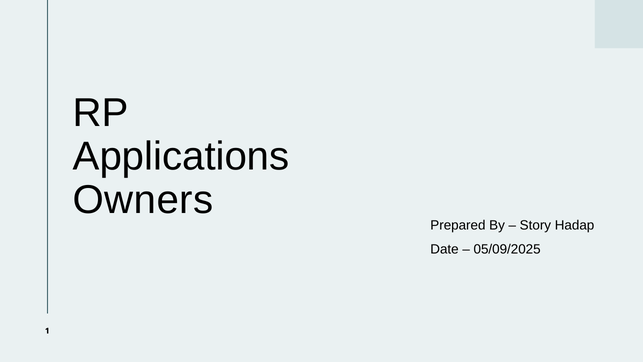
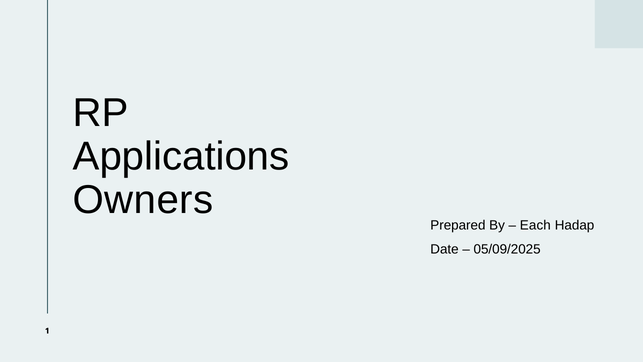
Story: Story -> Each
